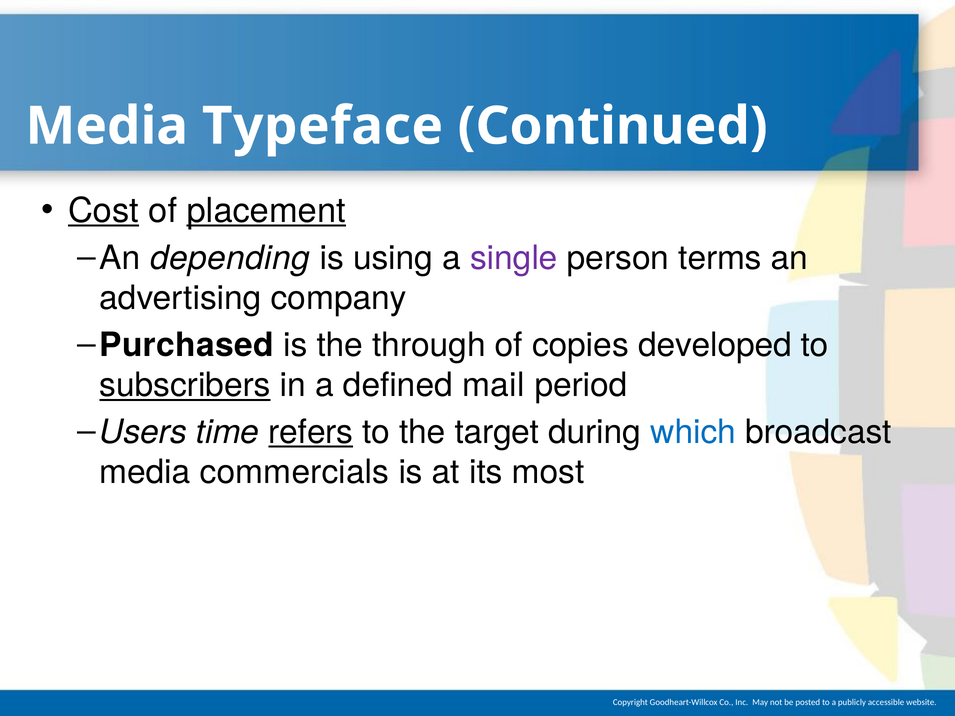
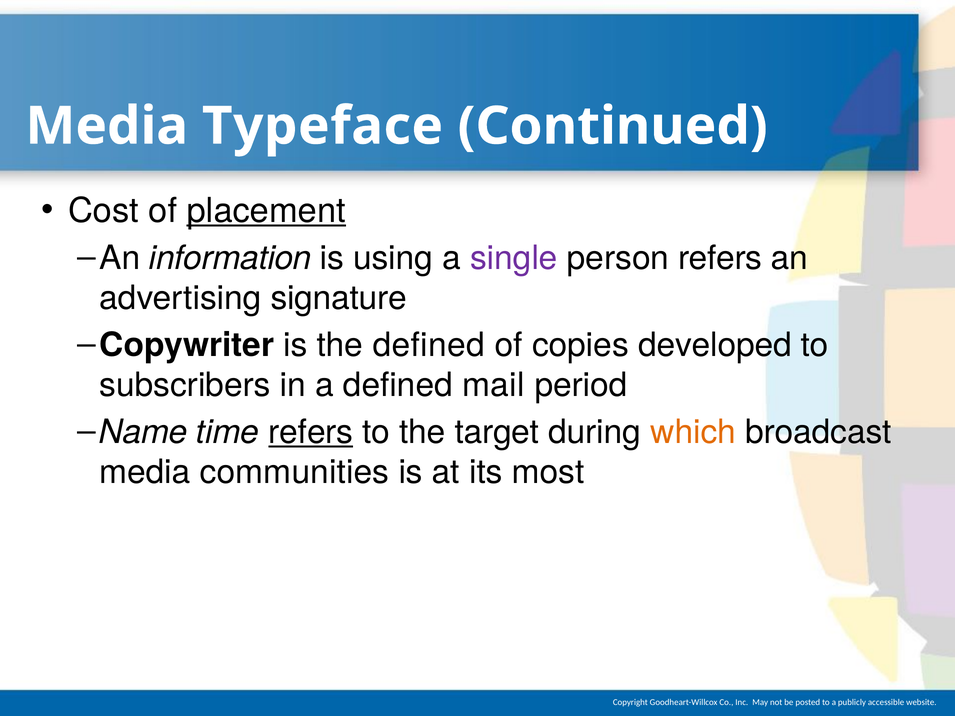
Cost underline: present -> none
depending: depending -> information
person terms: terms -> refers
company: company -> signature
Purchased: Purchased -> Copywriter
the through: through -> defined
subscribers underline: present -> none
Users: Users -> Name
which colour: blue -> orange
commercials: commercials -> communities
